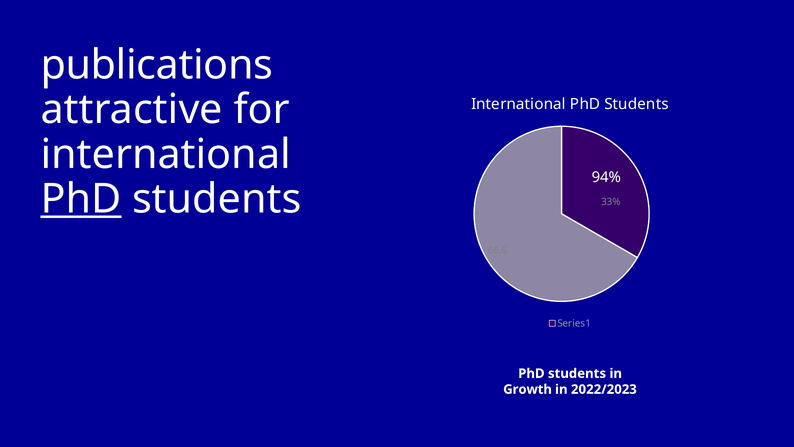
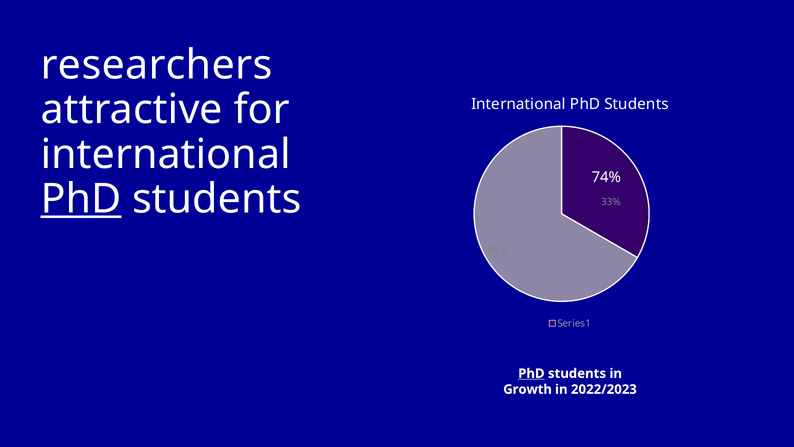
publications: publications -> researchers
94%: 94% -> 74%
PhD at (531, 373) underline: none -> present
